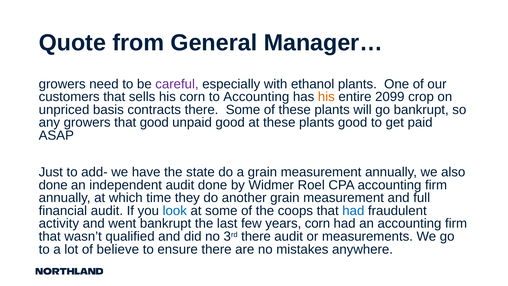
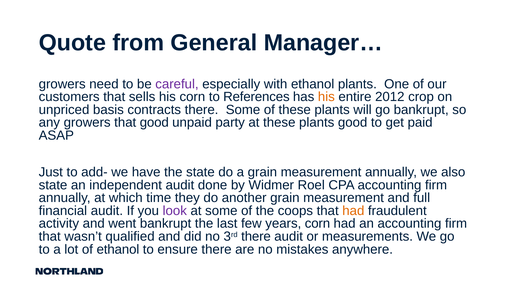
to Accounting: Accounting -> References
2099: 2099 -> 2012
unpaid good: good -> party
done at (53, 185): done -> state
look colour: blue -> purple
had at (353, 211) colour: blue -> orange
of believe: believe -> ethanol
